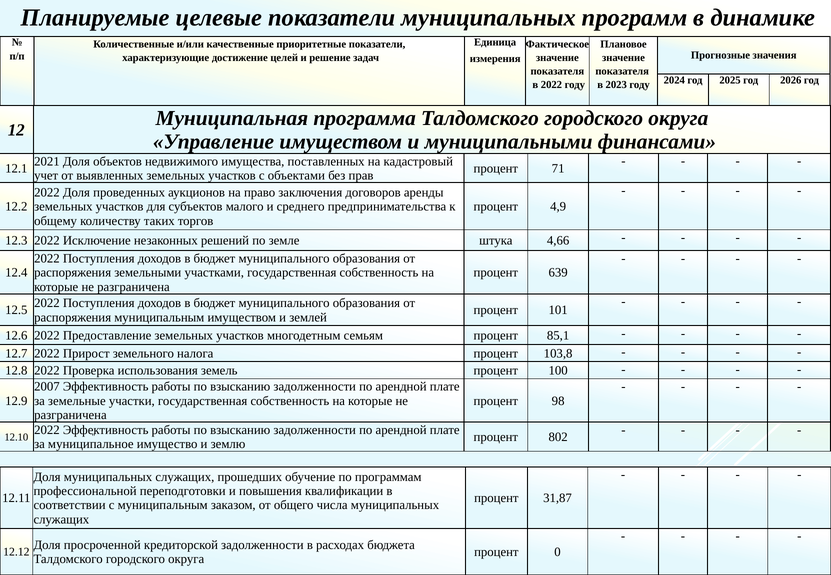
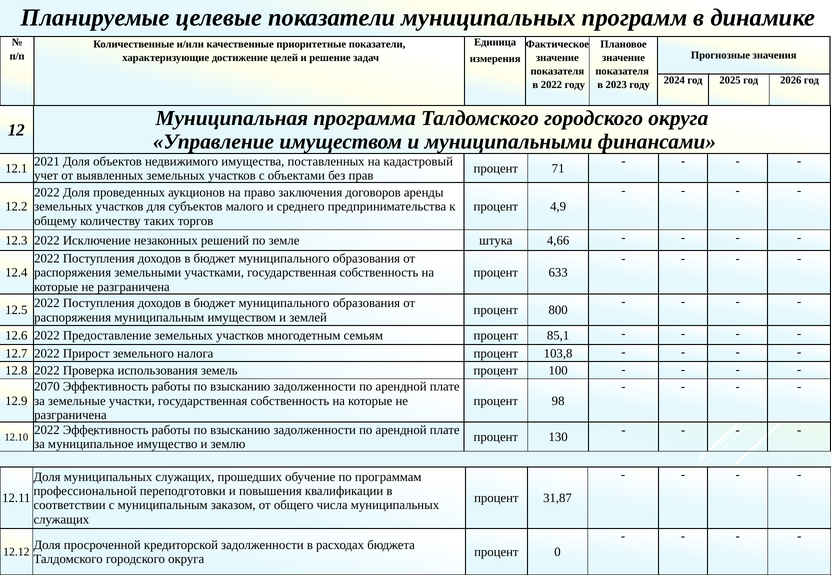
639: 639 -> 633
101: 101 -> 800
2007: 2007 -> 2070
802: 802 -> 130
